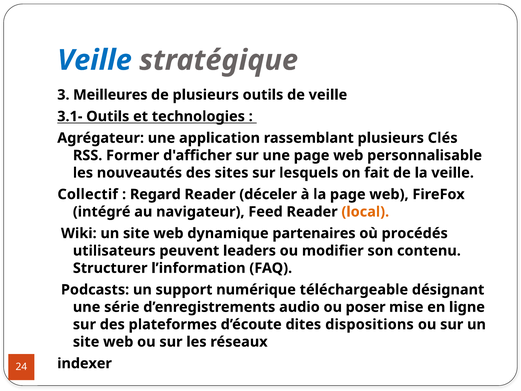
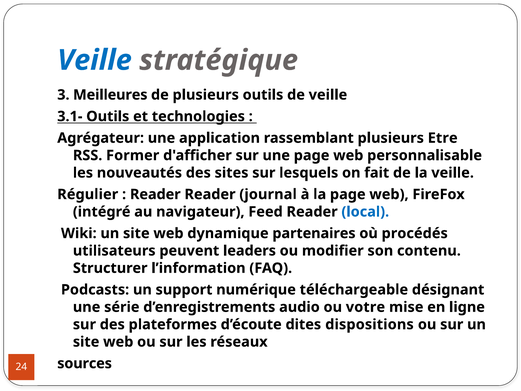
Clés: Clés -> Etre
Collectif: Collectif -> Régulier
Regard at (155, 194): Regard -> Reader
déceler: déceler -> journal
local colour: orange -> blue
poser: poser -> votre
indexer: indexer -> sources
